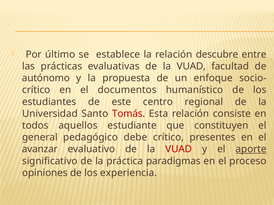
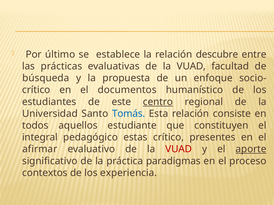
autónomo: autónomo -> búsqueda
centro underline: none -> present
Tomás colour: red -> blue
general: general -> integral
debe: debe -> estas
avanzar: avanzar -> afirmar
opiniones: opiniones -> contextos
